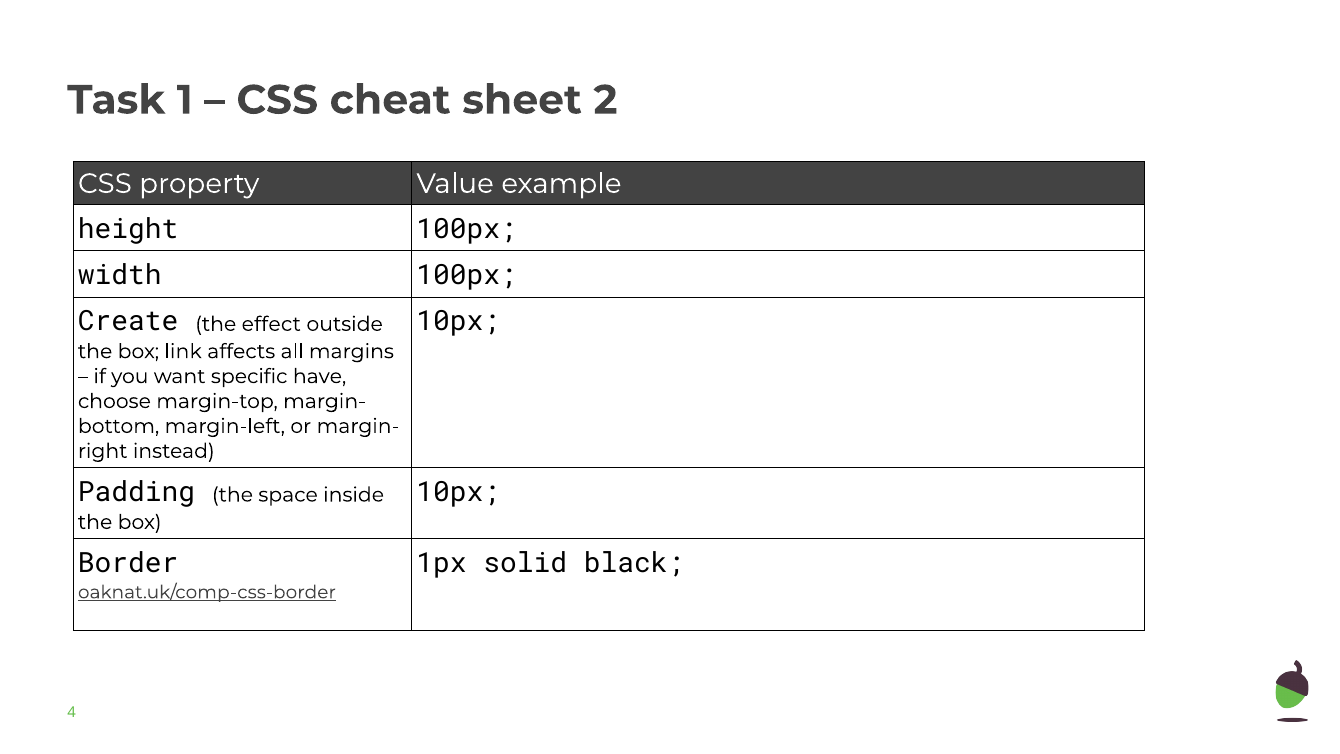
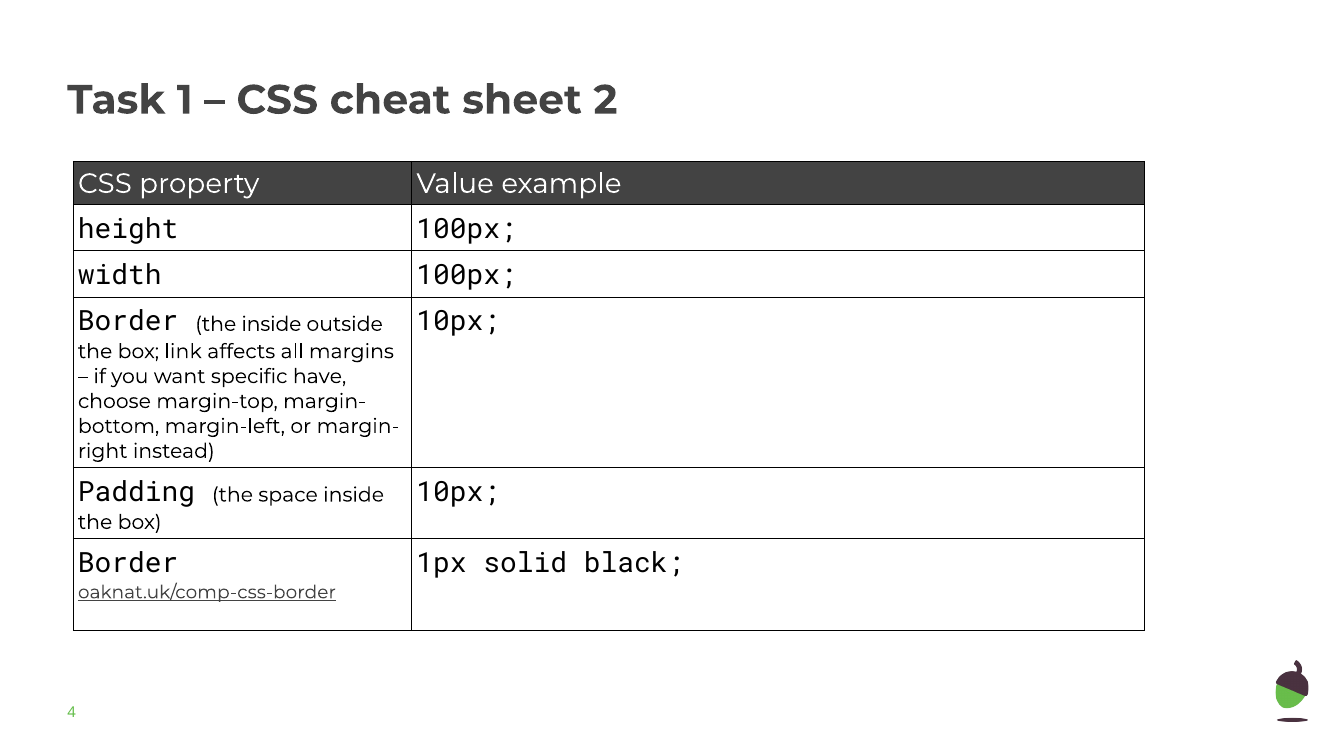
Create at (128, 322): Create -> Border
the effect: effect -> inside
